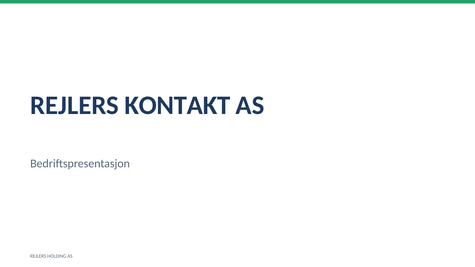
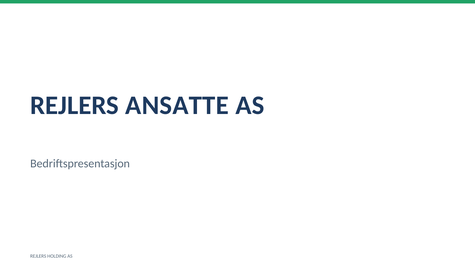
KONTAKT: KONTAKT -> ANSATTE
